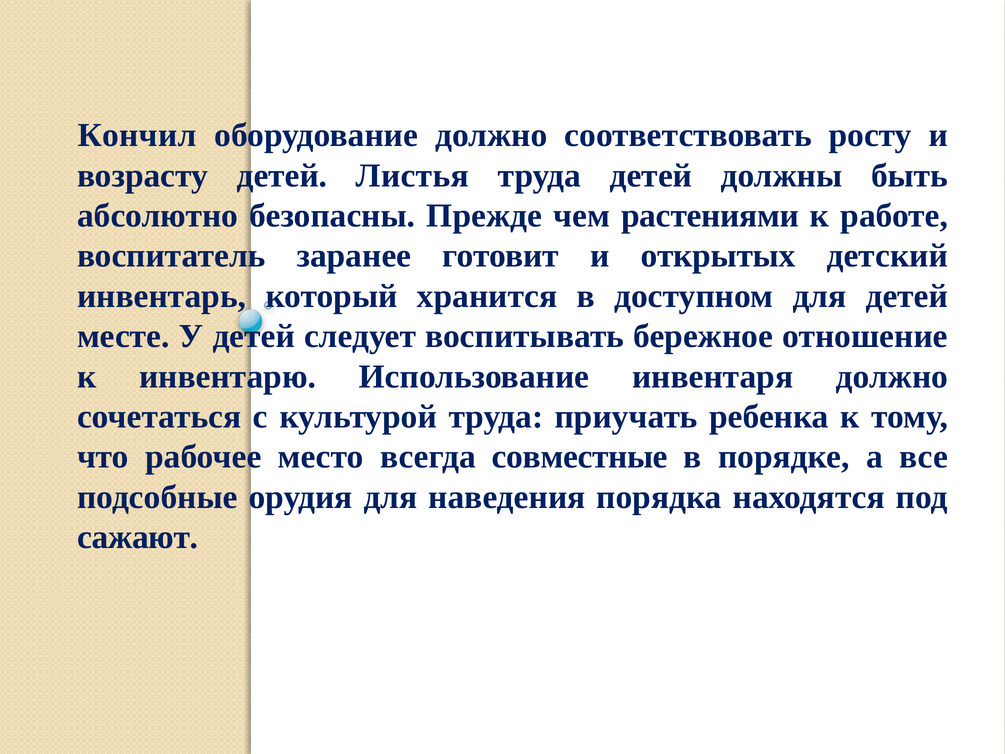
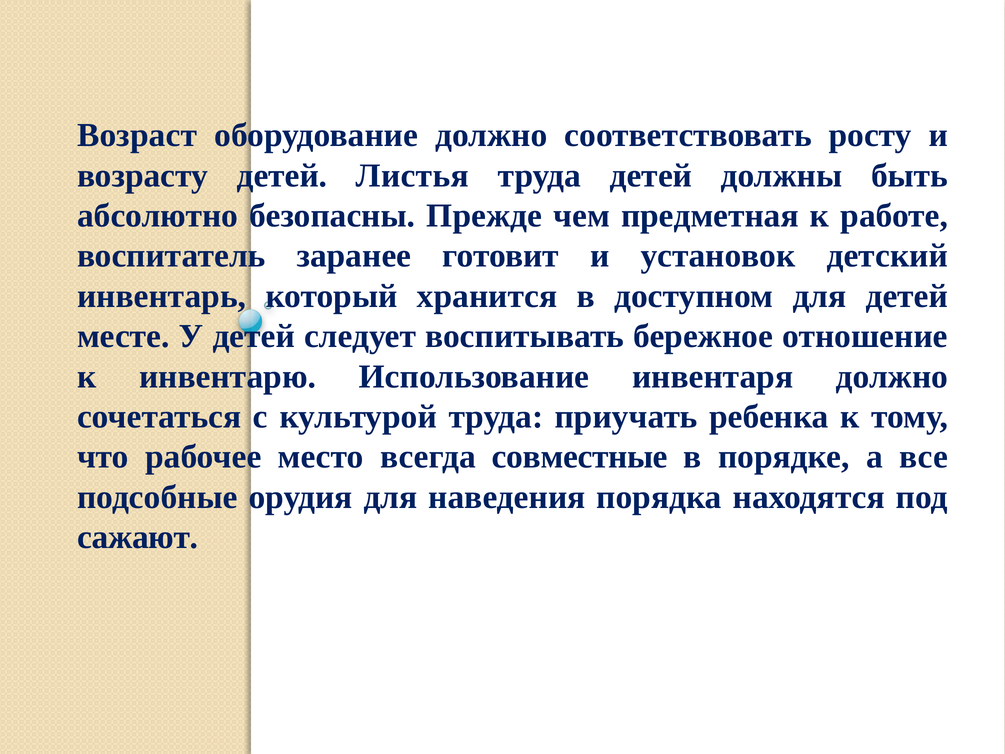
Кончил: Кончил -> Возраст
растениями: растениями -> предметная
открытых: открытых -> установок
